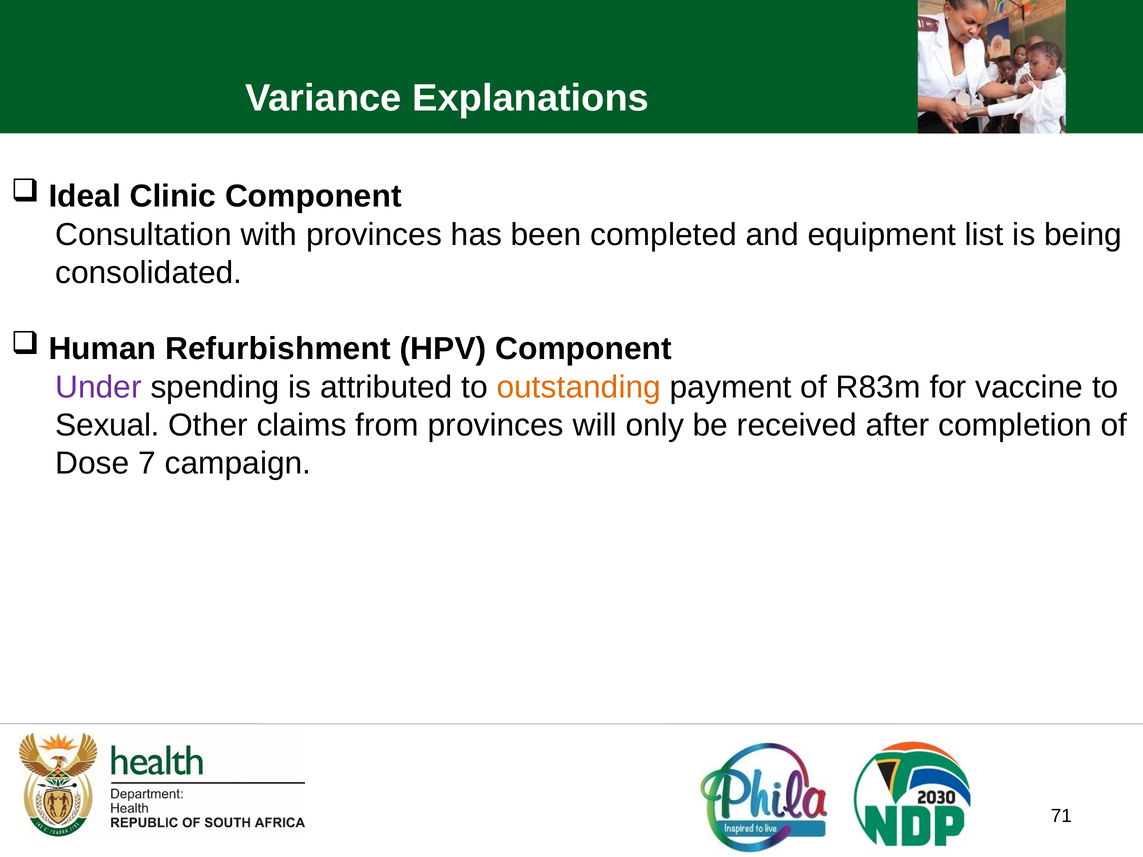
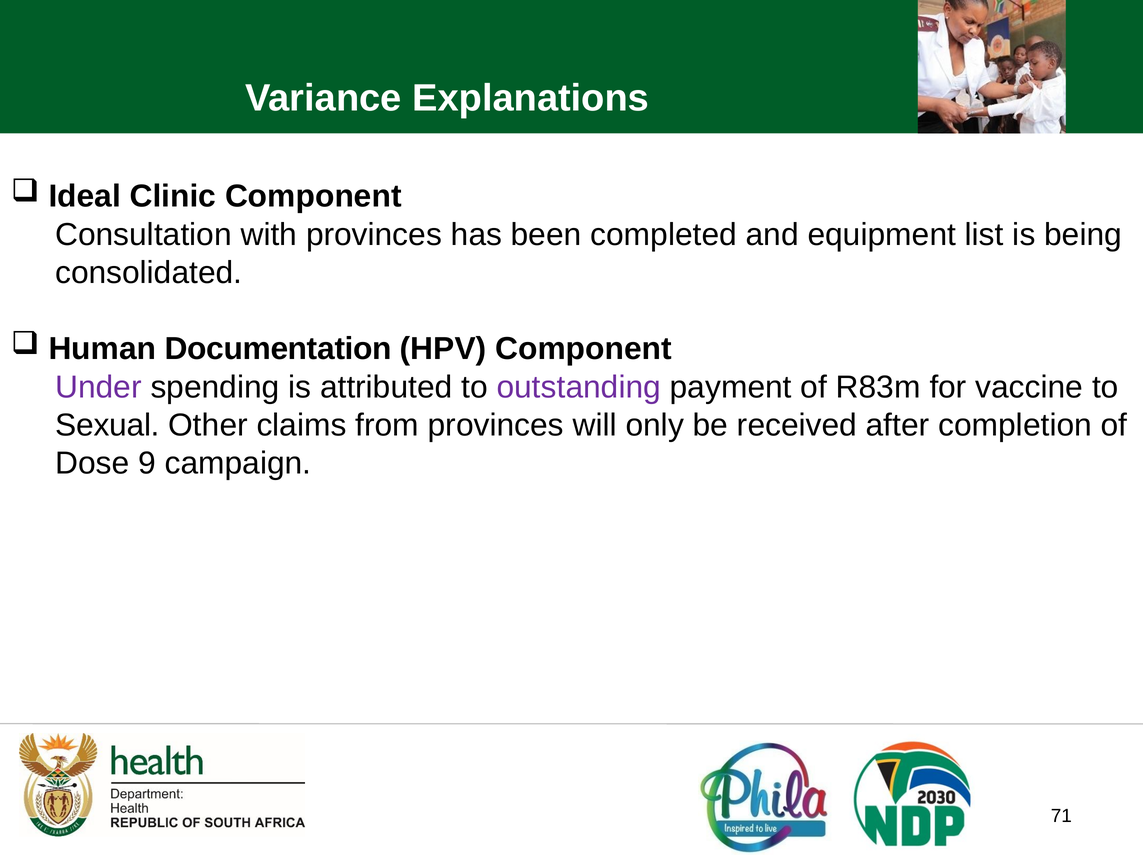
Refurbishment: Refurbishment -> Documentation
outstanding colour: orange -> purple
7: 7 -> 9
